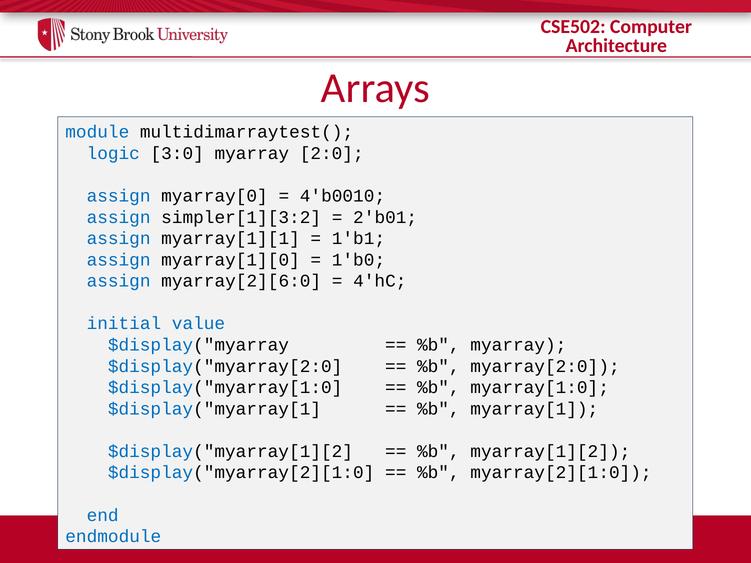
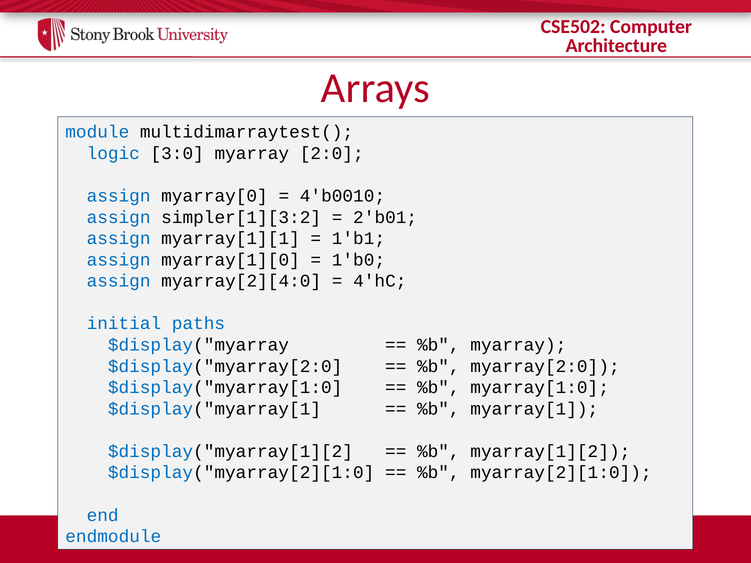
myarray[2][6:0: myarray[2][6:0 -> myarray[2][4:0
value: value -> paths
